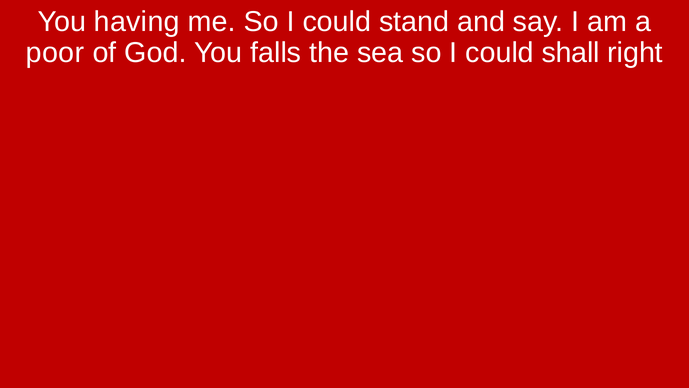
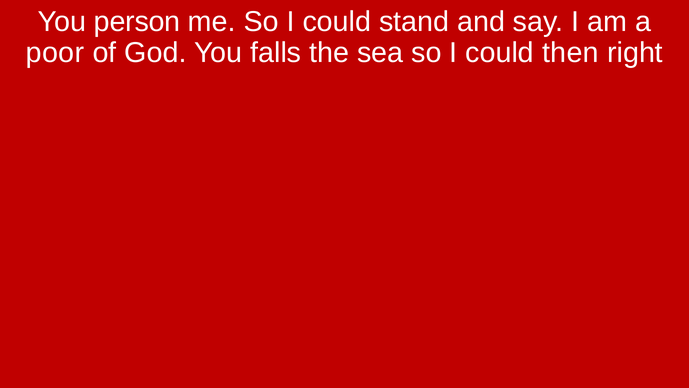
having: having -> person
shall: shall -> then
